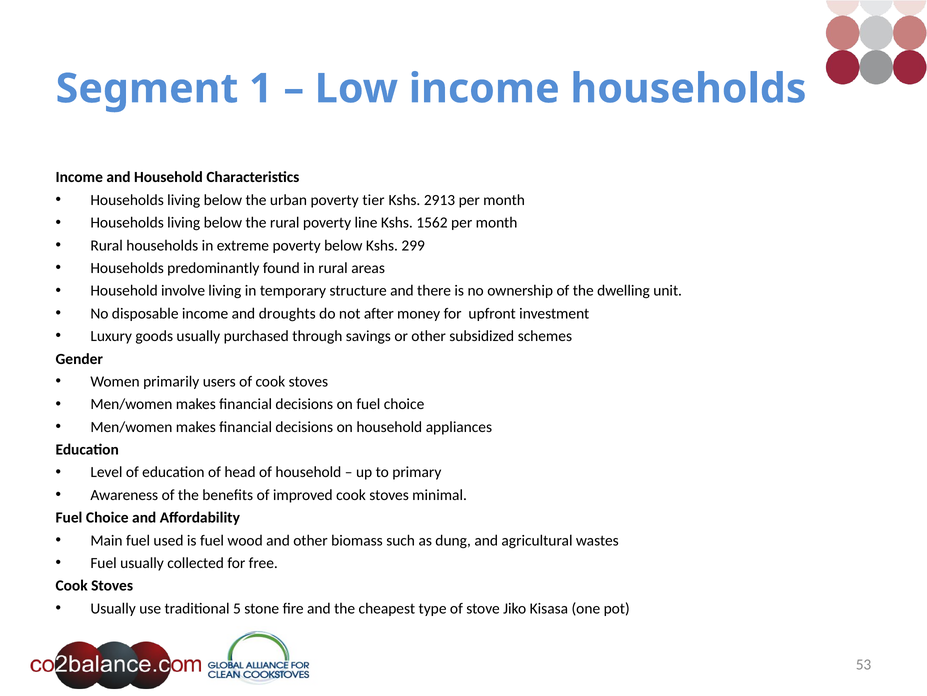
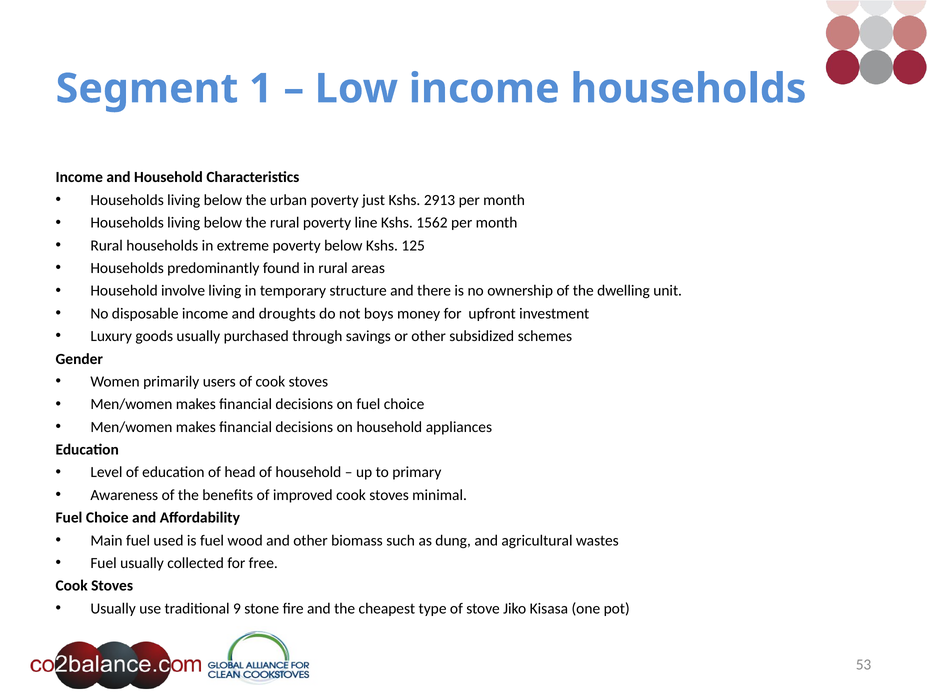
tier: tier -> just
299: 299 -> 125
after: after -> boys
5: 5 -> 9
